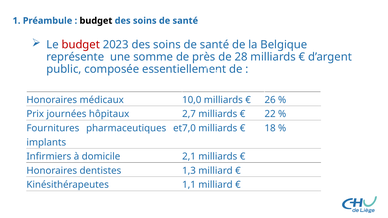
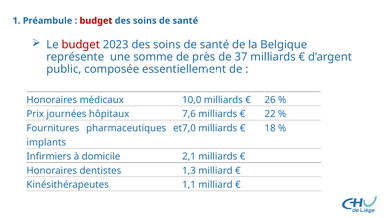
budget at (96, 21) colour: black -> red
28: 28 -> 37
2,7: 2,7 -> 7,6
